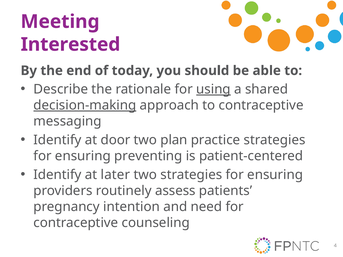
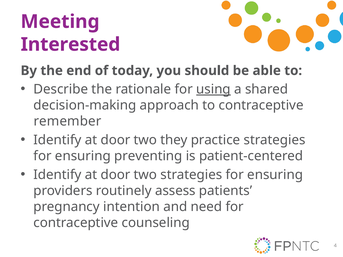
decision-making underline: present -> none
messaging: messaging -> remember
plan: plan -> they
later at (115, 175): later -> door
